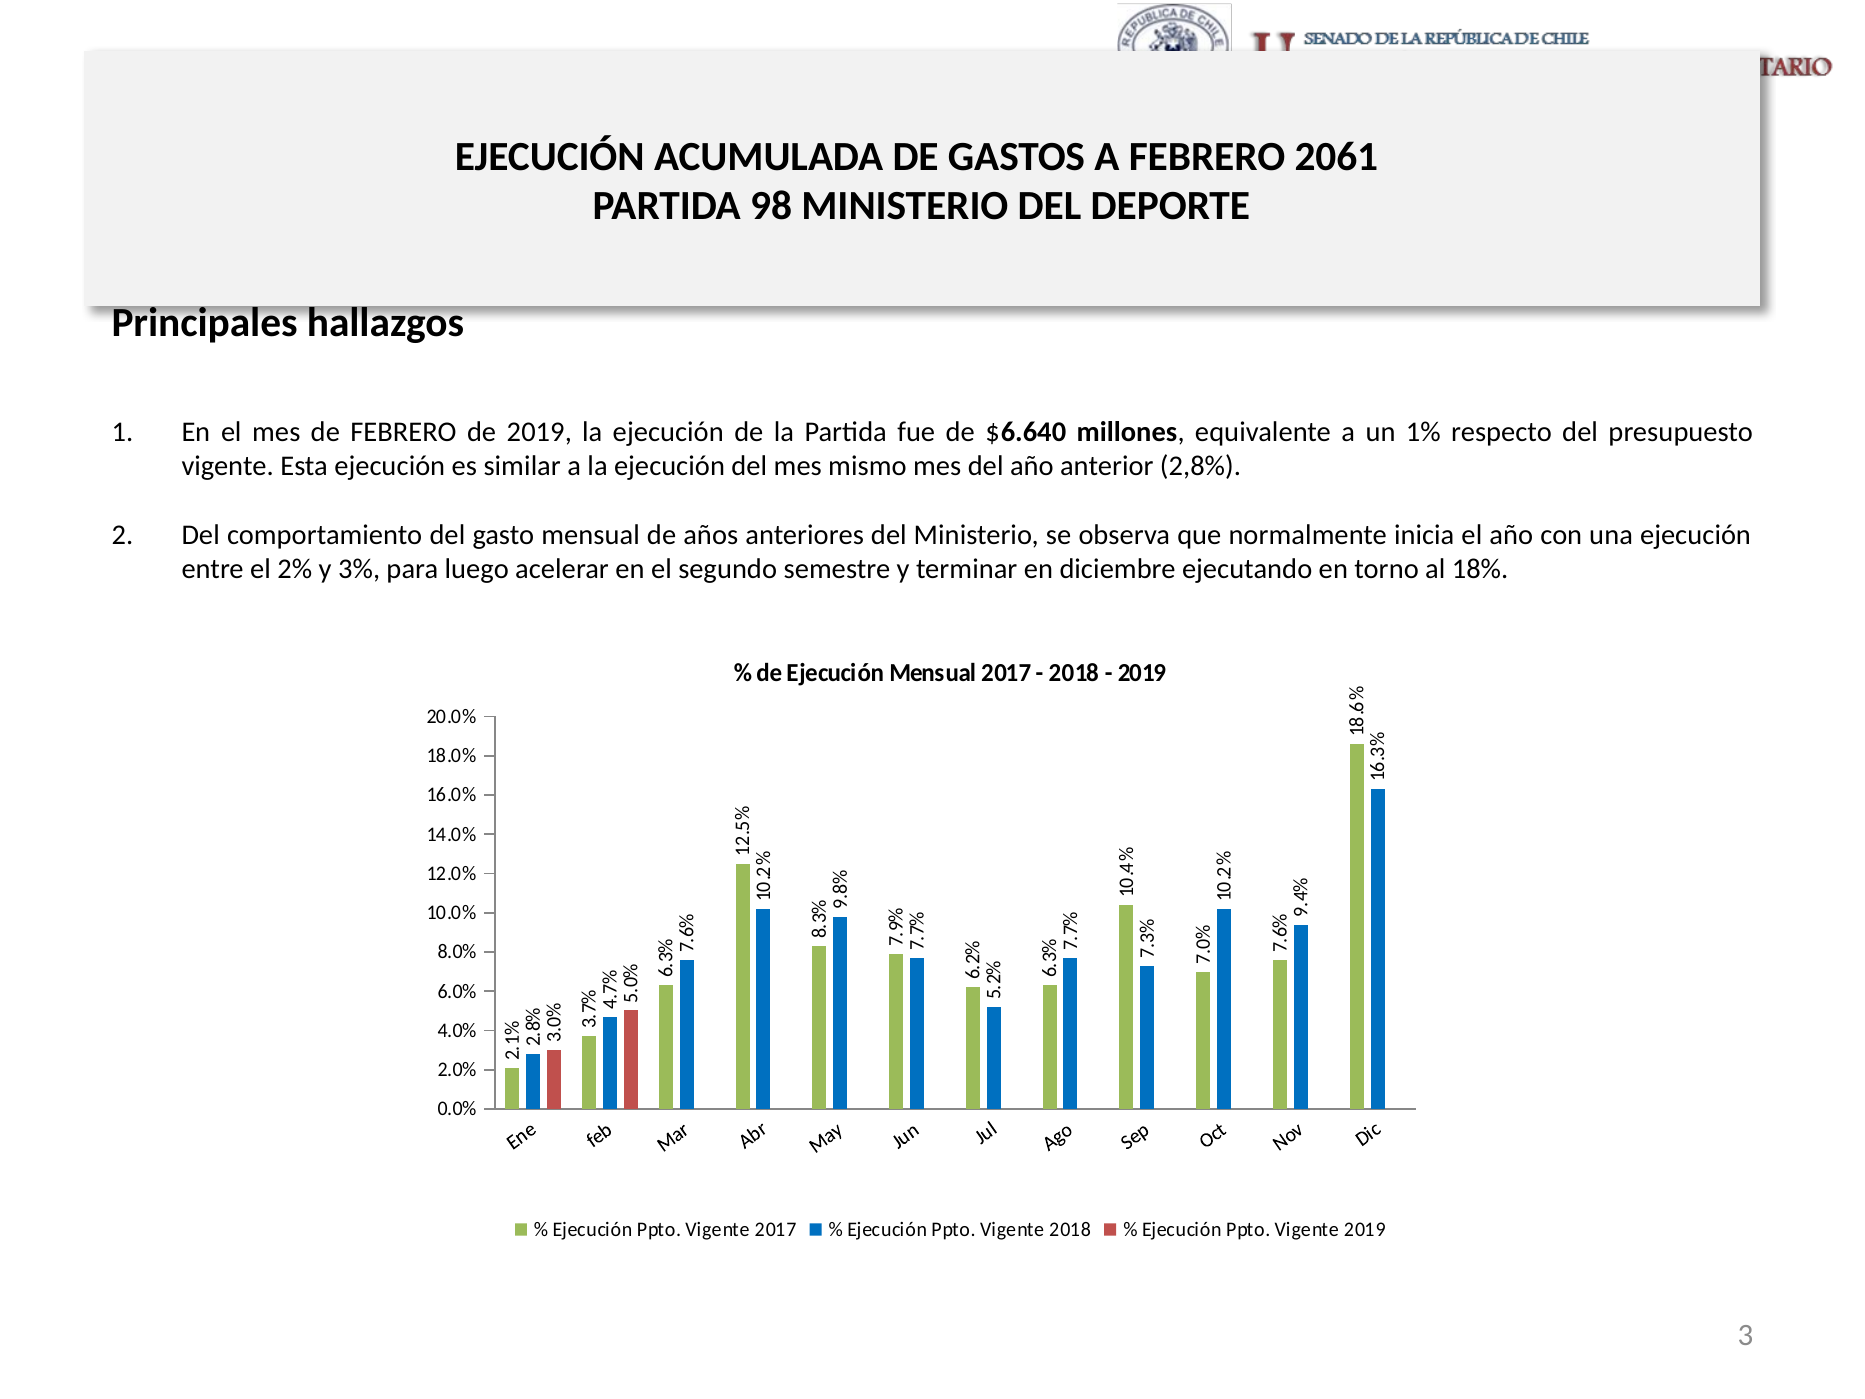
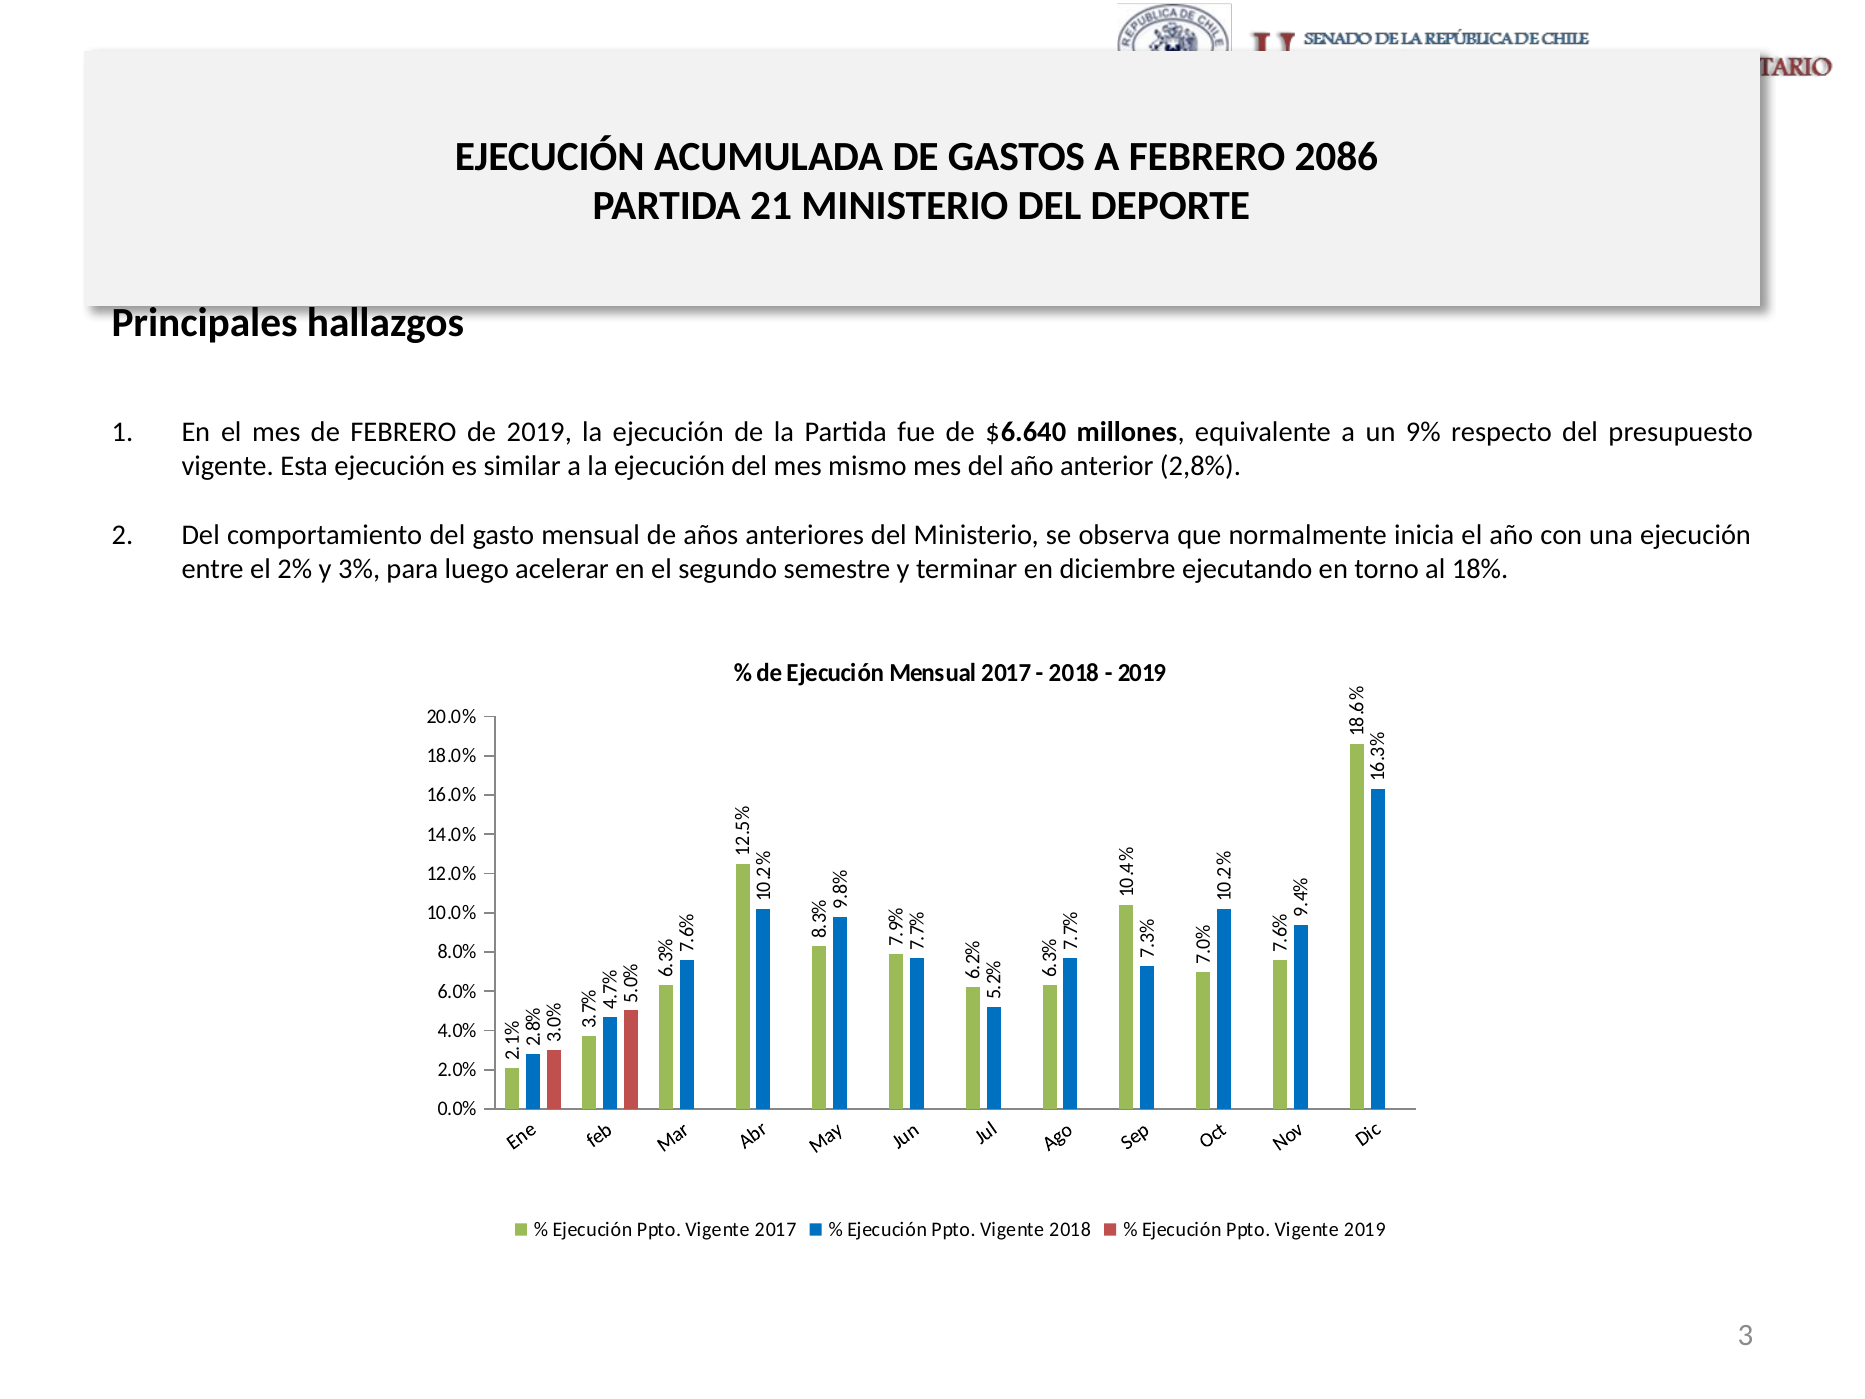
2061: 2061 -> 2086
98: 98 -> 21
1%: 1% -> 9%
